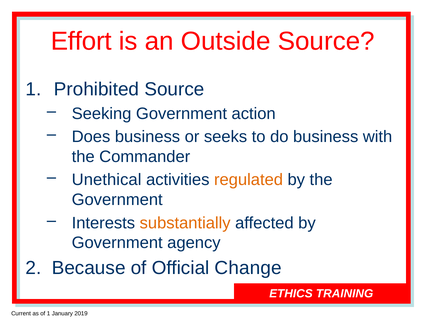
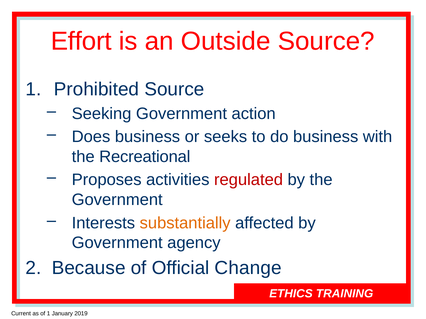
Commander: Commander -> Recreational
Unethical: Unethical -> Proposes
regulated colour: orange -> red
